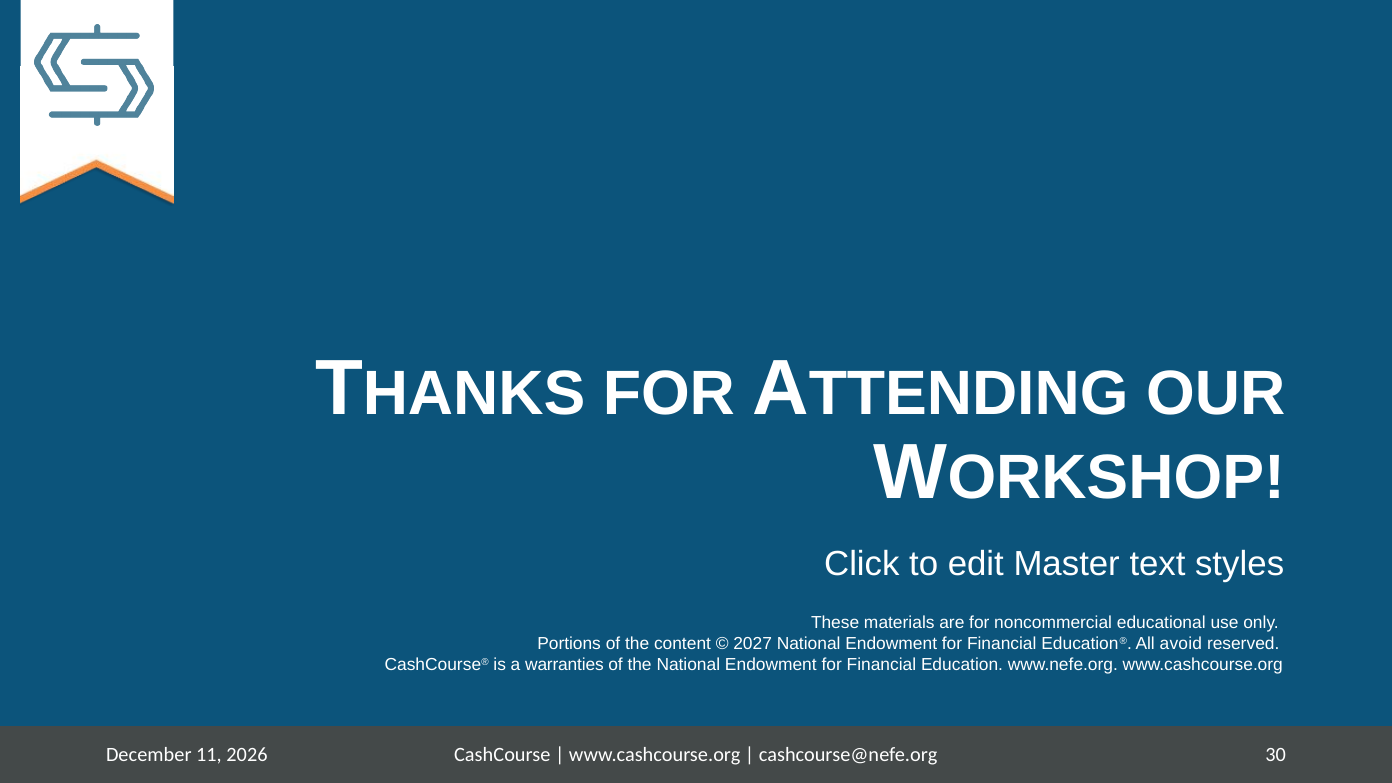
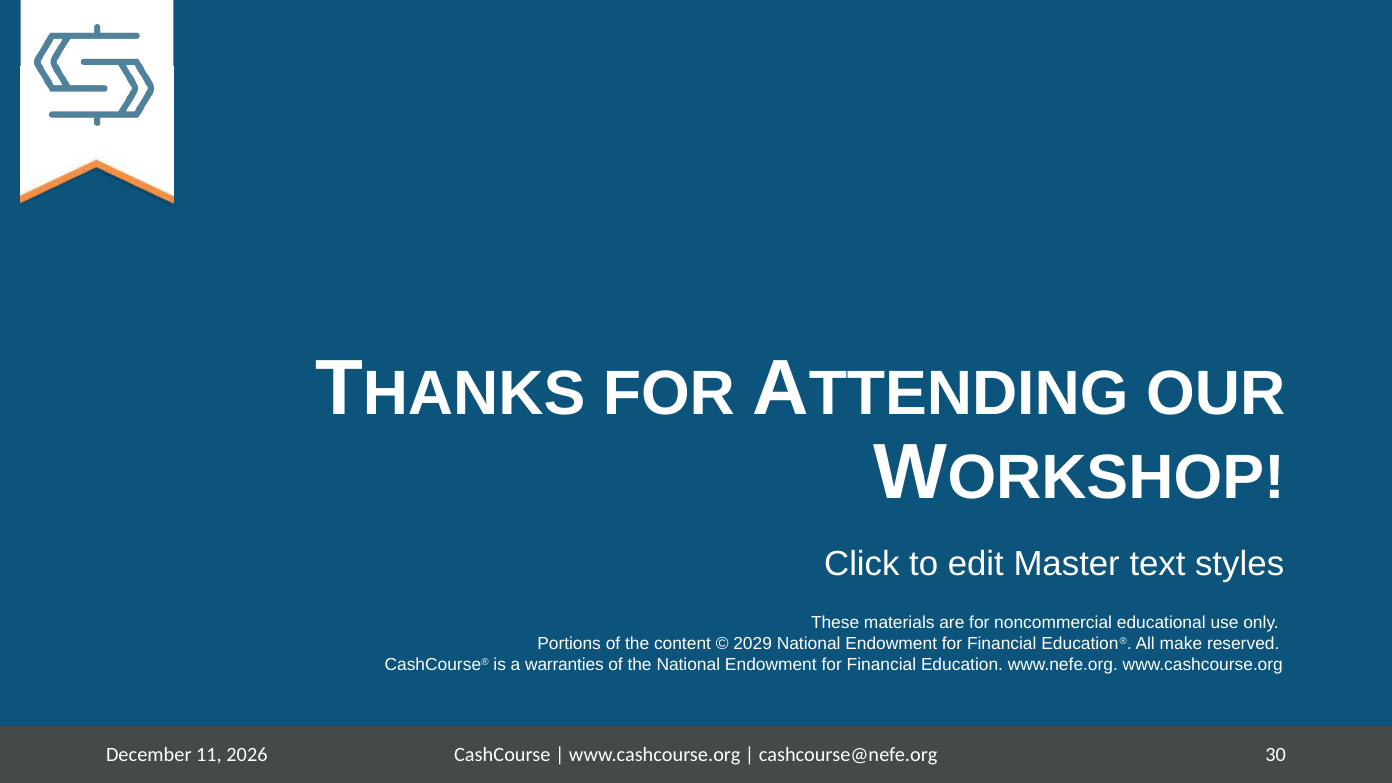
2027: 2027 -> 2029
avoid: avoid -> make
